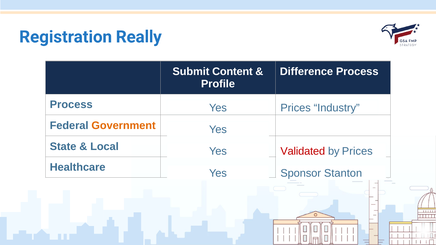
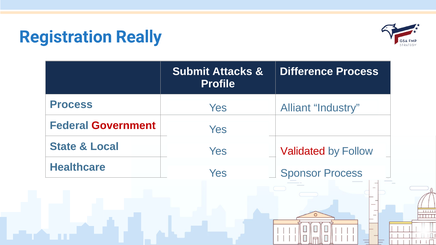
Content: Content -> Attacks
Prices at (296, 108): Prices -> Alliant
Government colour: orange -> red
by Prices: Prices -> Follow
Sponsor Stanton: Stanton -> Process
